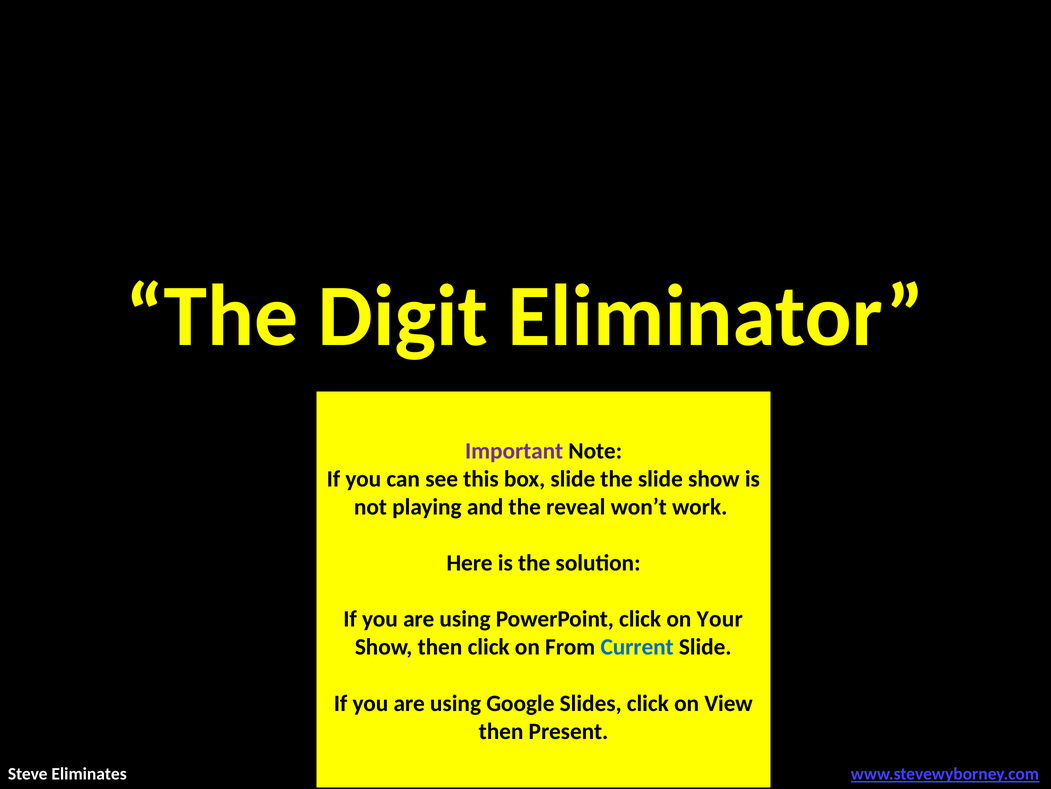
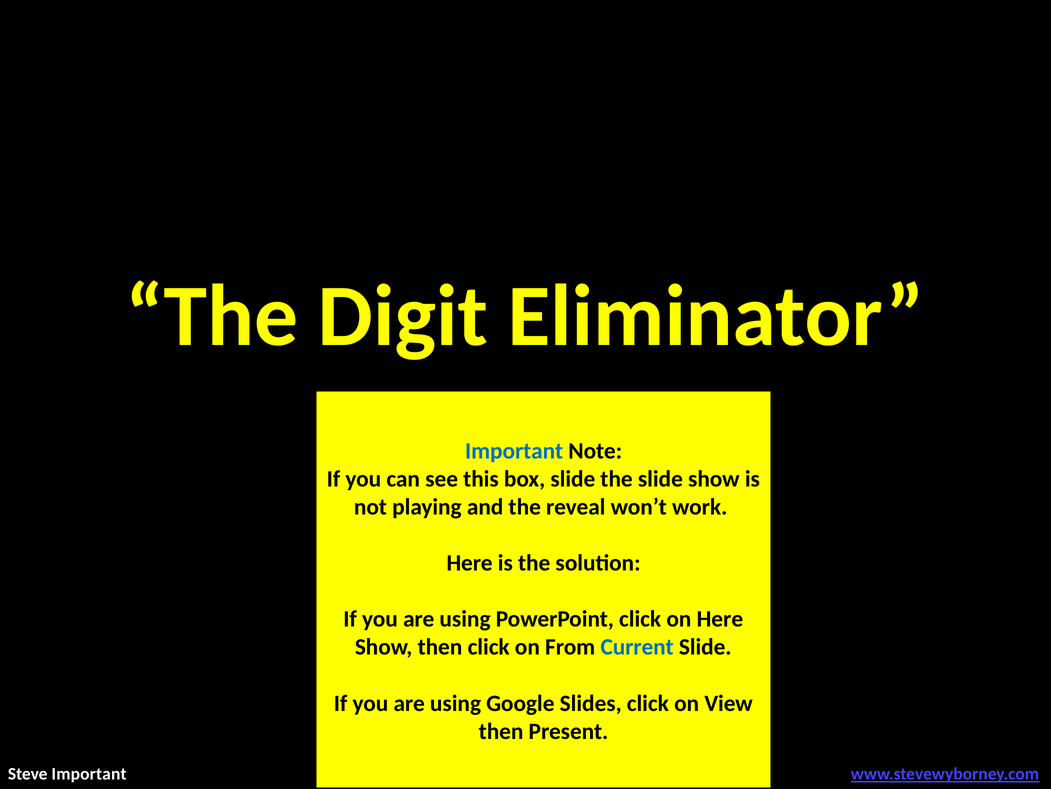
Important at (514, 451) colour: purple -> blue
on Your: Your -> Here
Steve Eliminates: Eliminates -> Important
